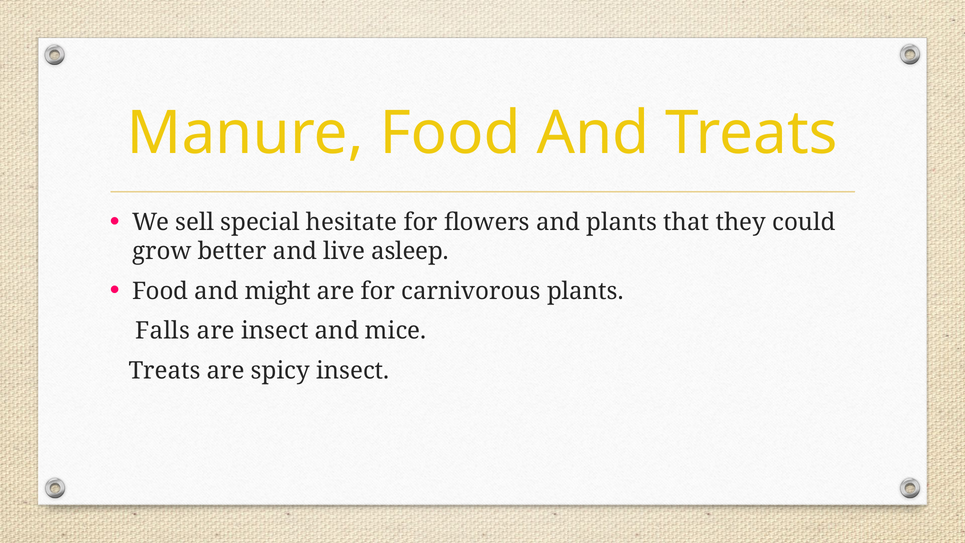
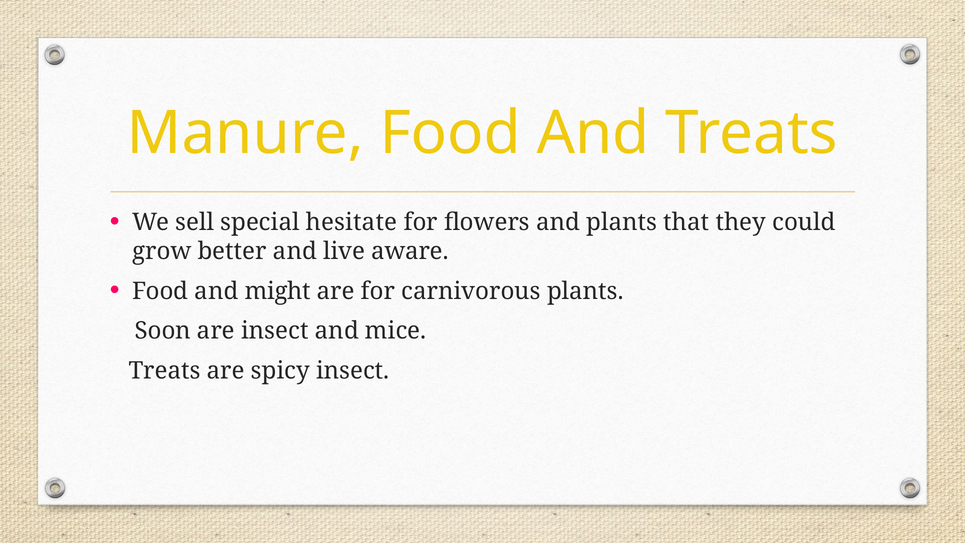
asleep: asleep -> aware
Falls: Falls -> Soon
